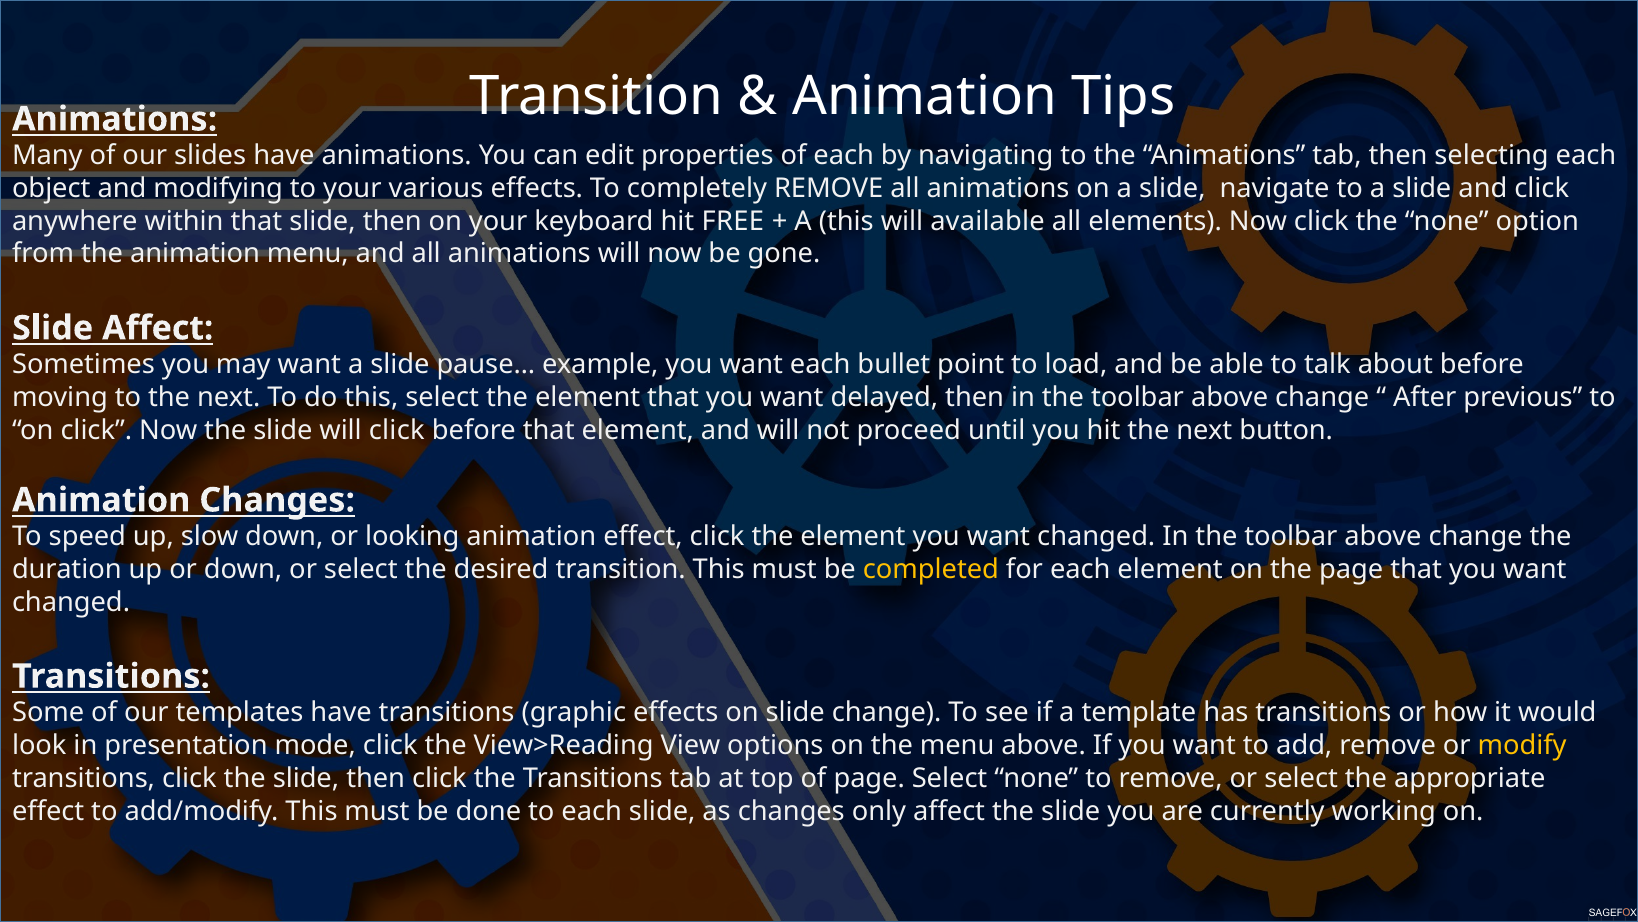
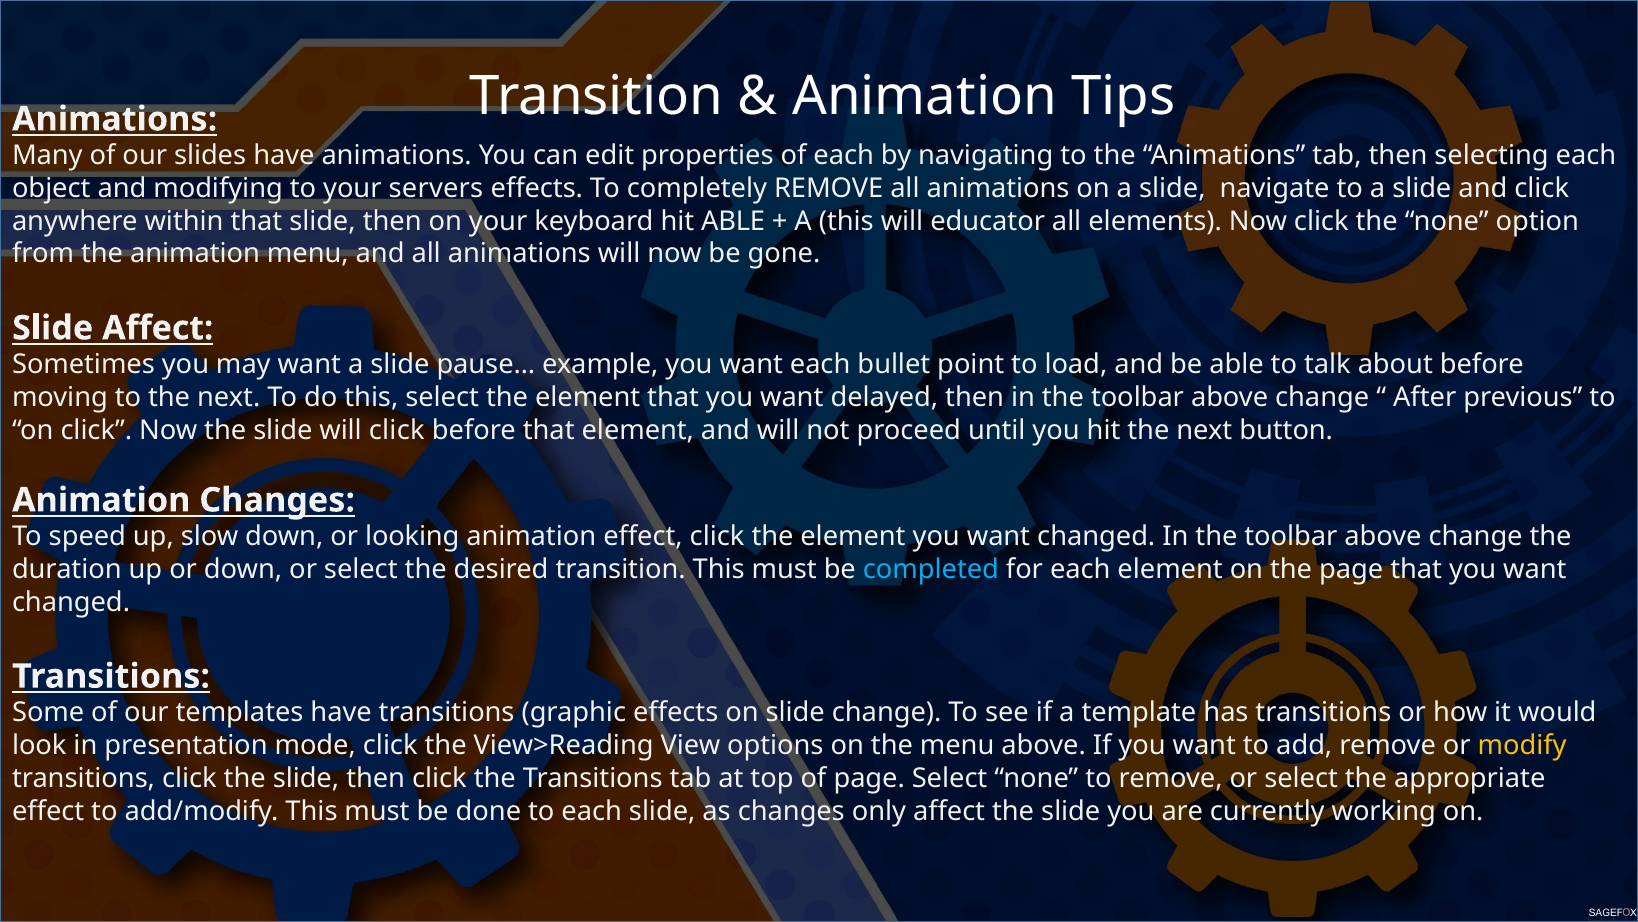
various: various -> servers
hit FREE: FREE -> ABLE
available: available -> educator
completed colour: yellow -> light blue
